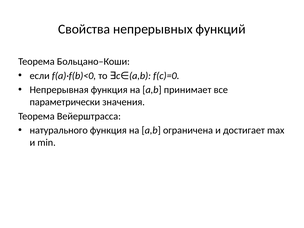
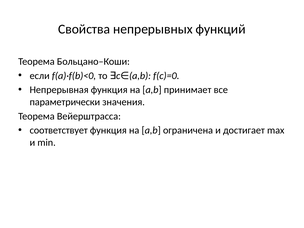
натурального: натурального -> соответствует
